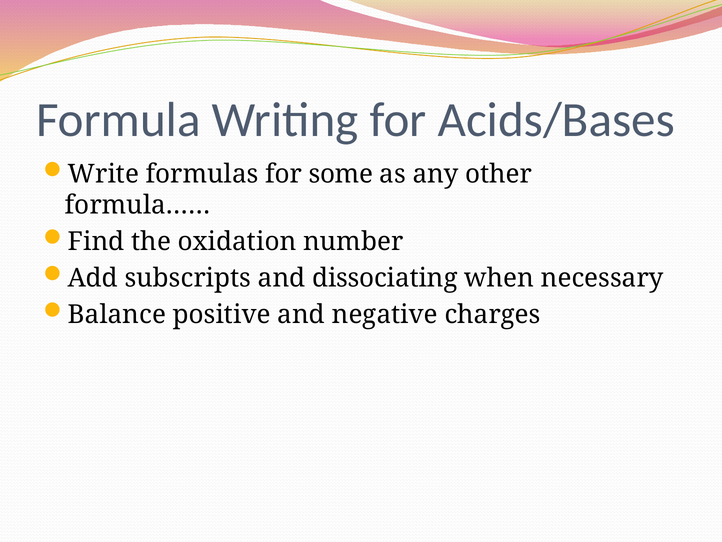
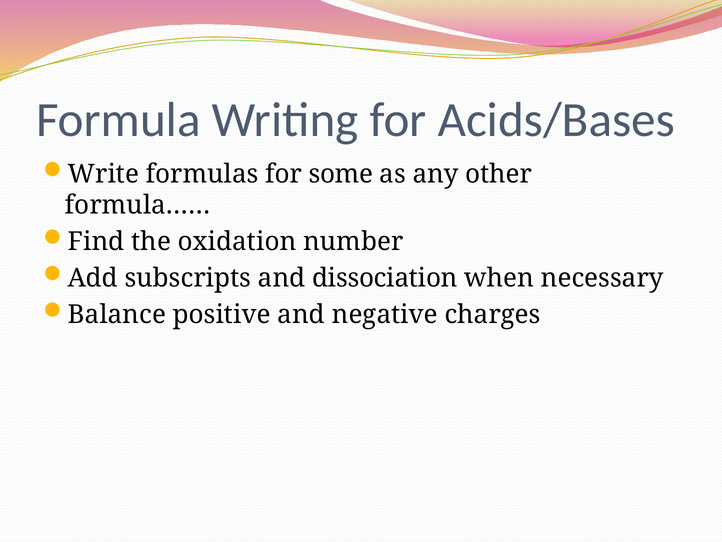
dissociating: dissociating -> dissociation
